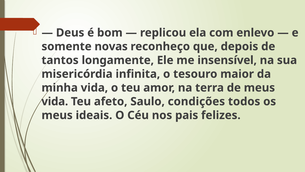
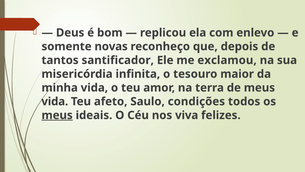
longamente: longamente -> santificador
insensível: insensível -> exclamou
meus at (57, 115) underline: none -> present
pais: pais -> viva
